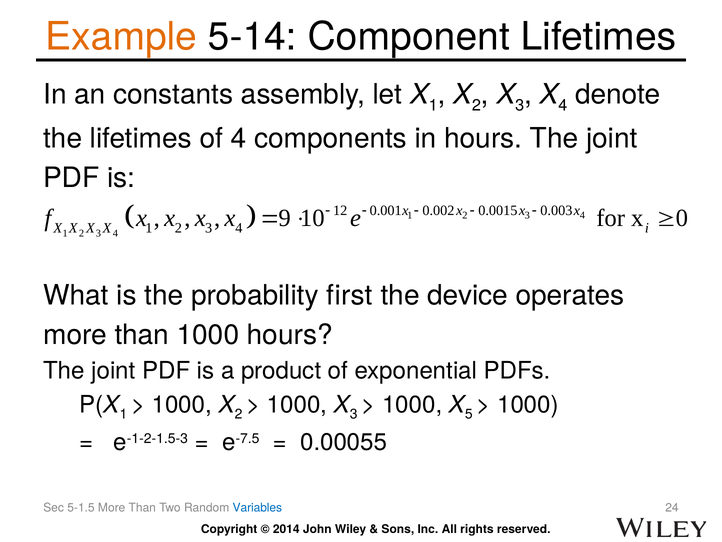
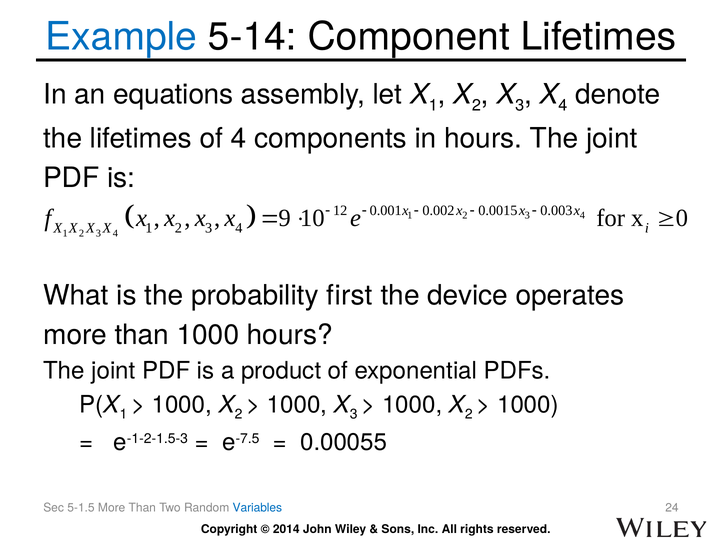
Example colour: orange -> blue
constants: constants -> equations
5 at (469, 414): 5 -> 2
